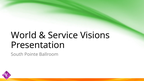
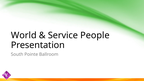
Visions: Visions -> People
